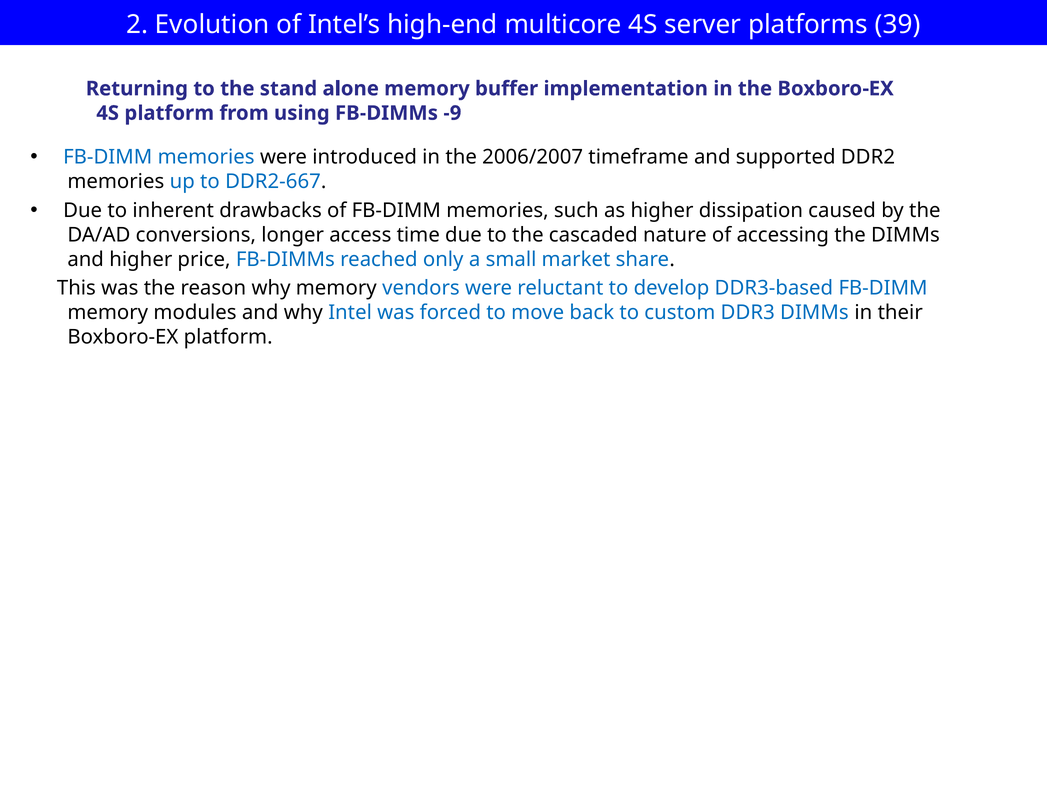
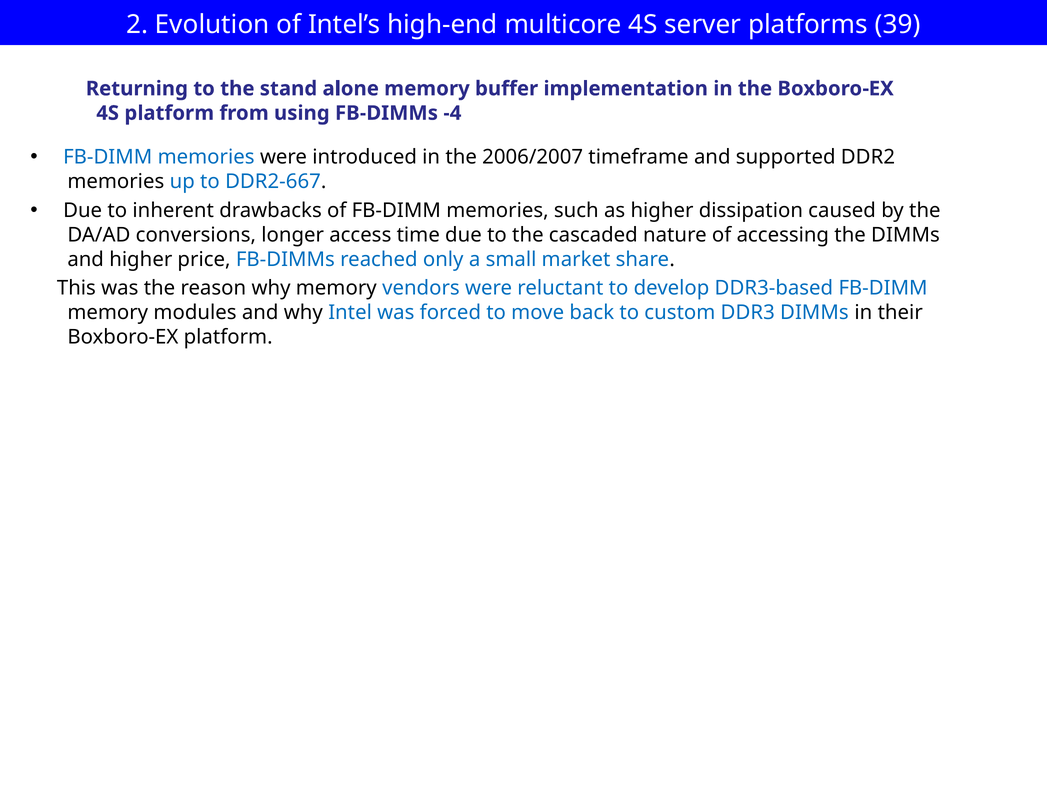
-9: -9 -> -4
